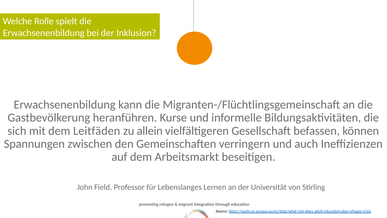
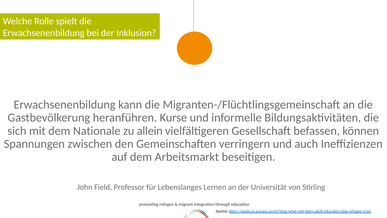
Leitfäden: Leitfäden -> Nationale
